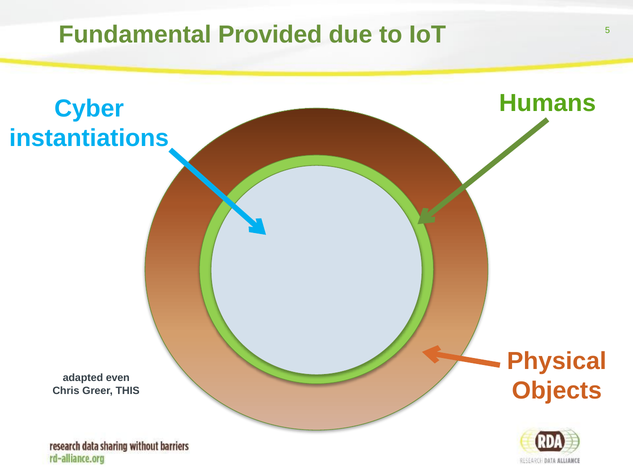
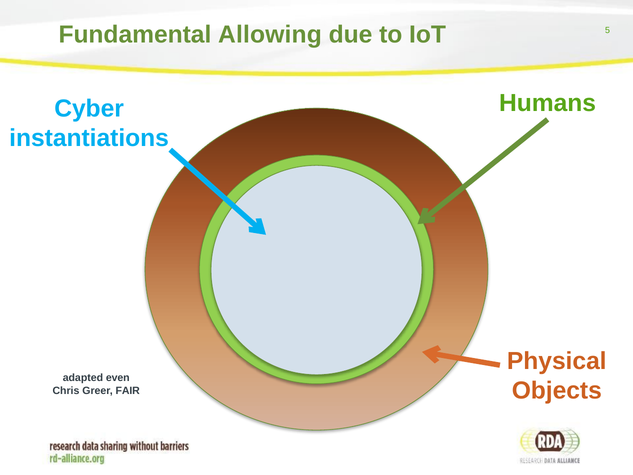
Provided: Provided -> Allowing
THIS: THIS -> FAIR
